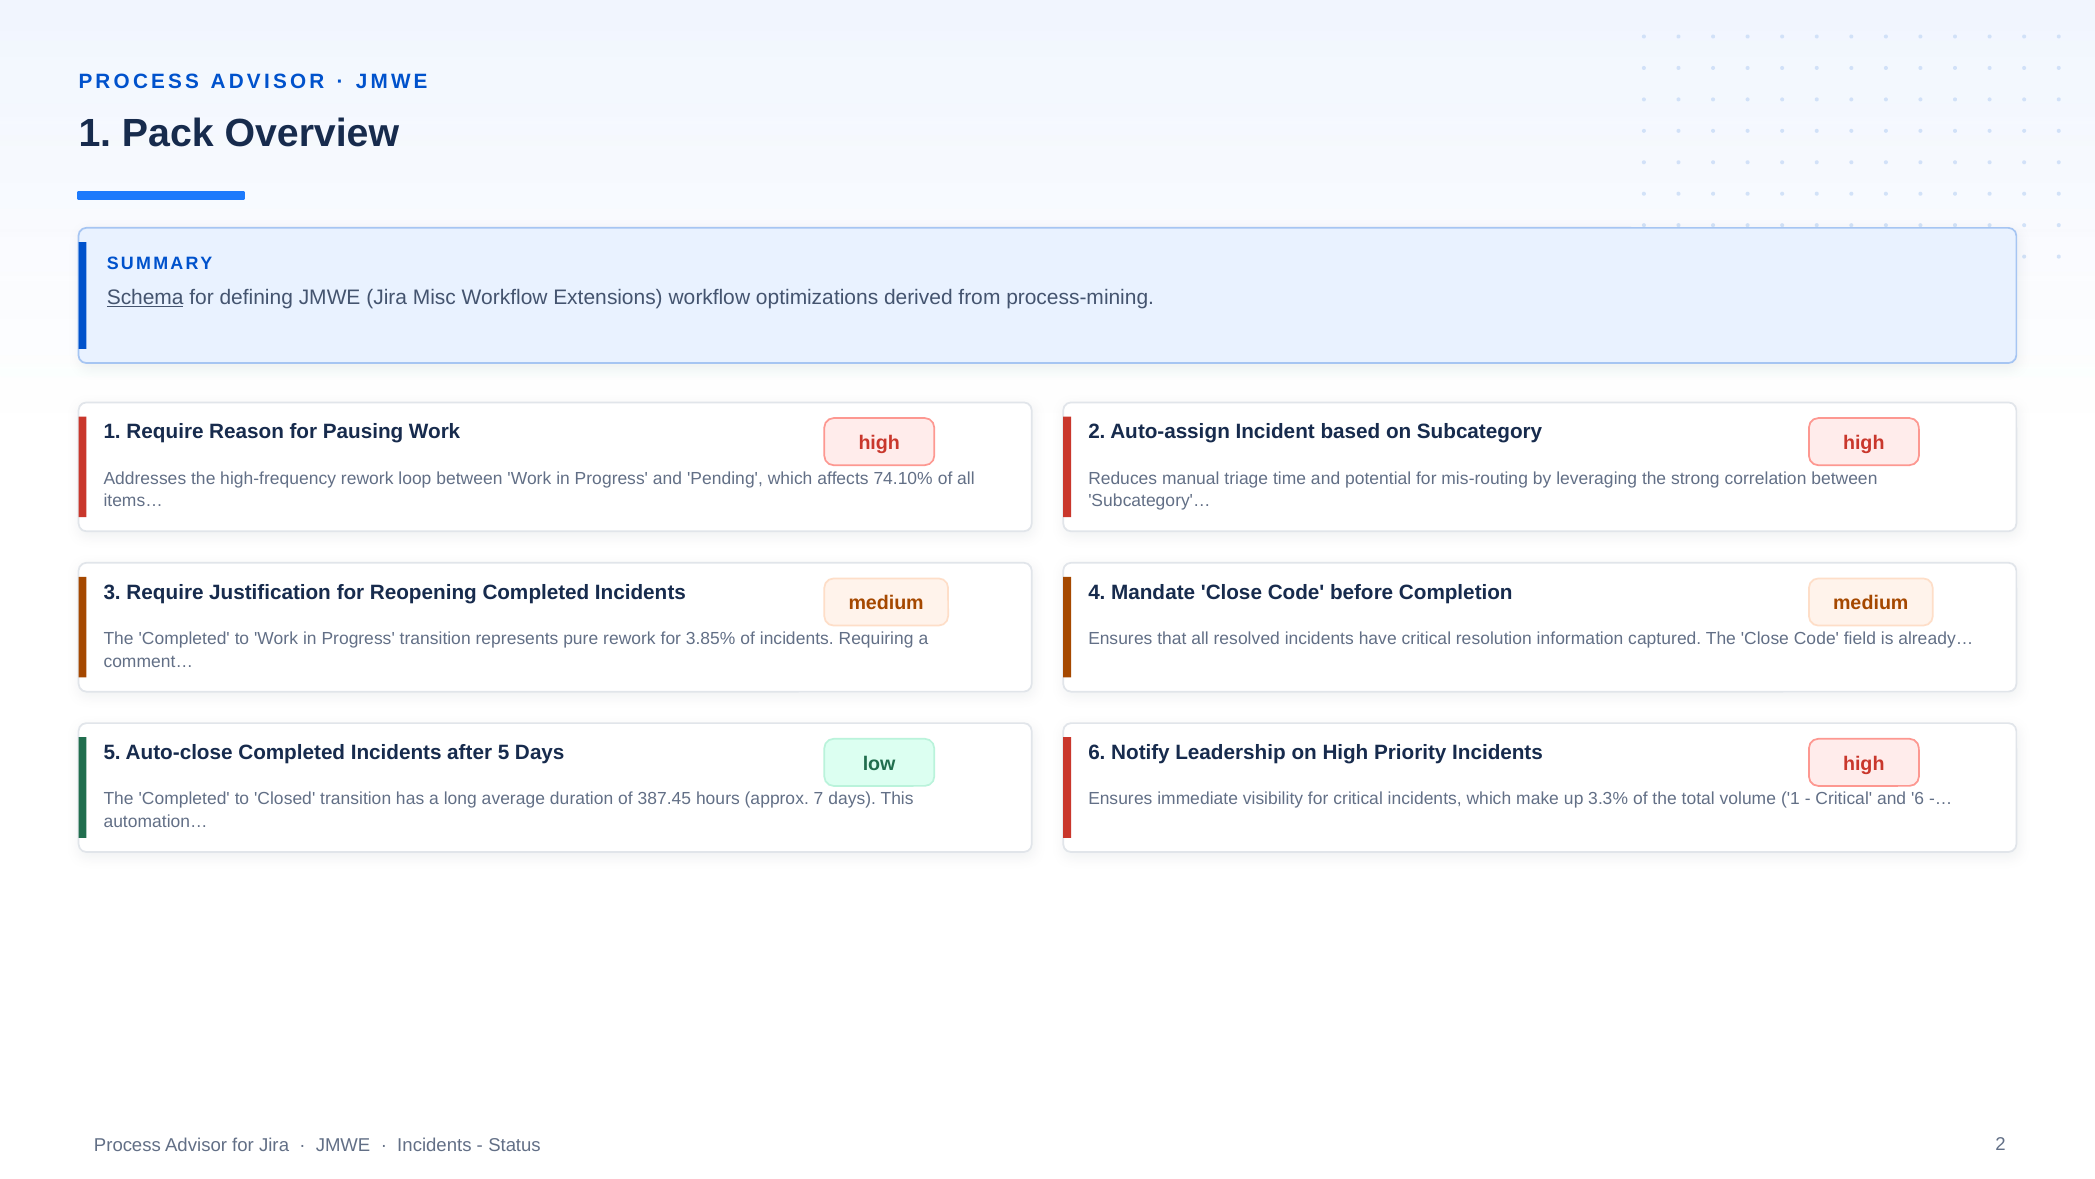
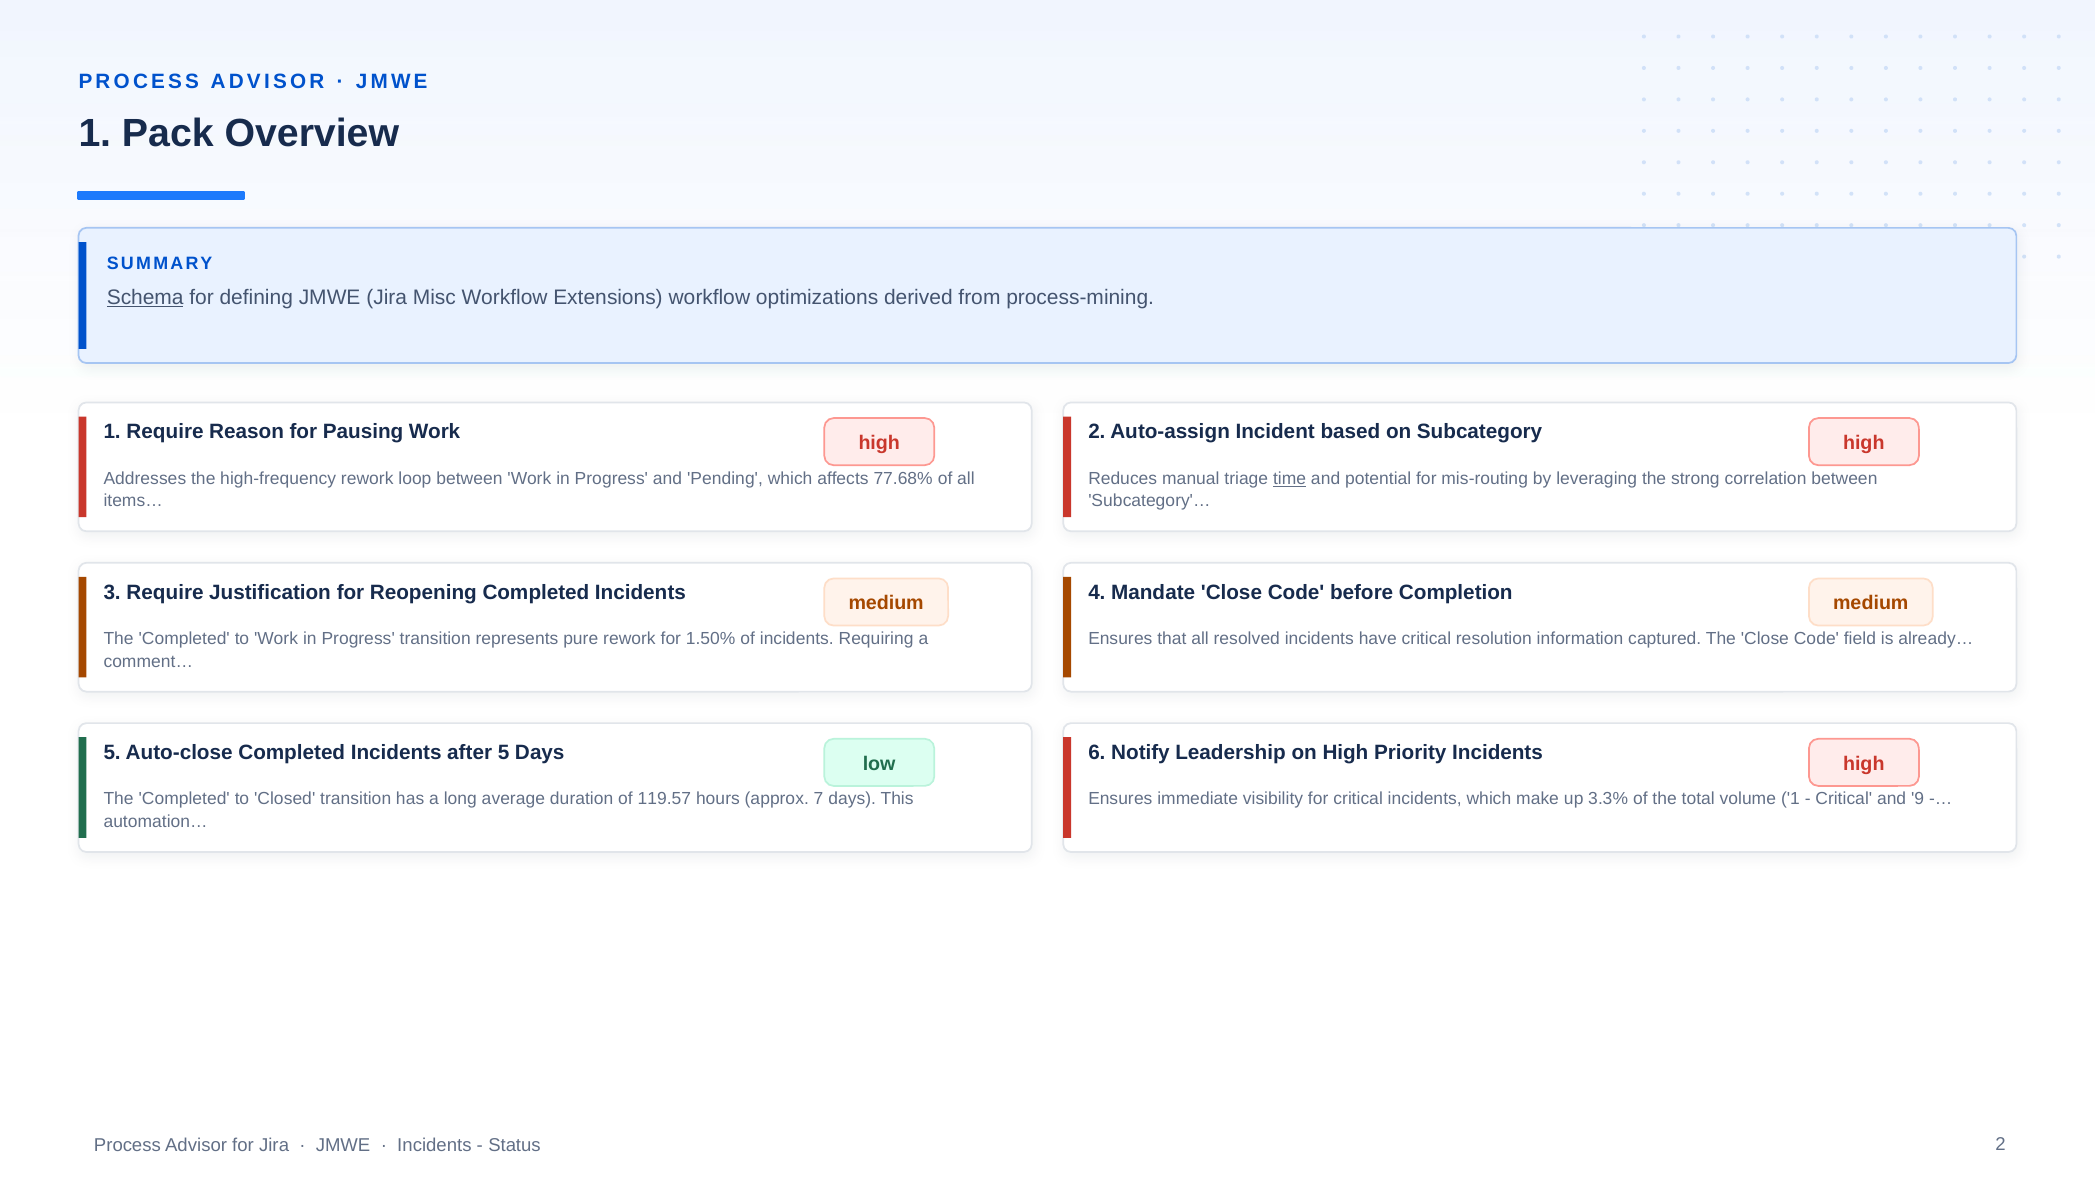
74.10%: 74.10% -> 77.68%
time underline: none -> present
3.85%: 3.85% -> 1.50%
387.45: 387.45 -> 119.57
and 6: 6 -> 9
